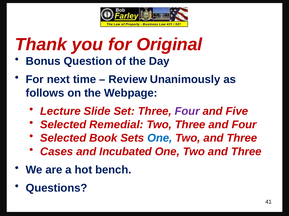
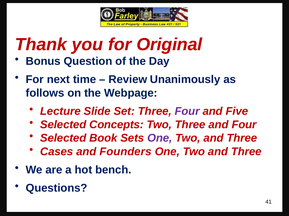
Remedial: Remedial -> Concepts
One at (160, 139) colour: blue -> purple
Incubated: Incubated -> Founders
